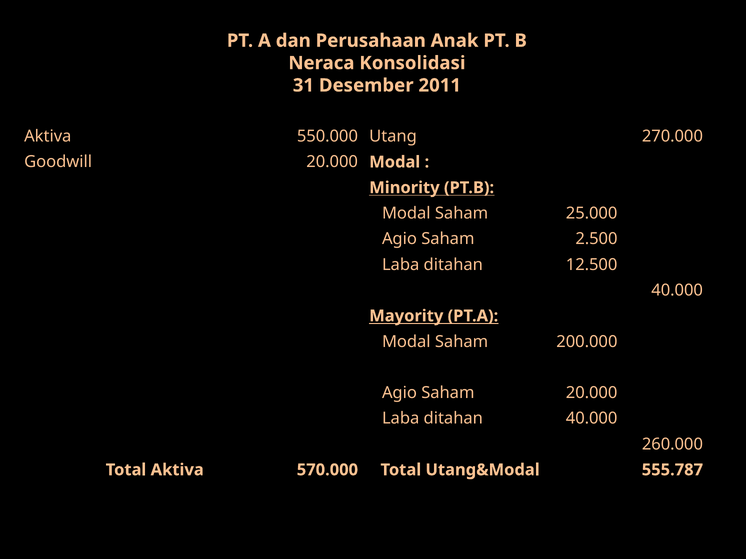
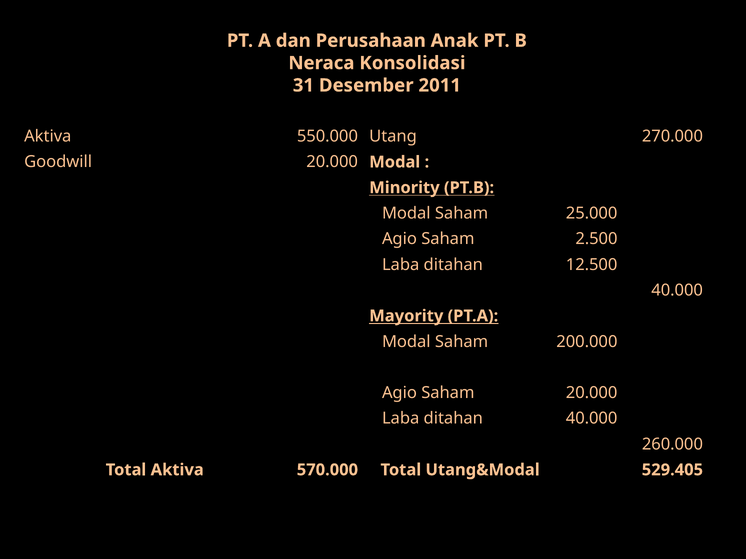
555.787: 555.787 -> 529.405
